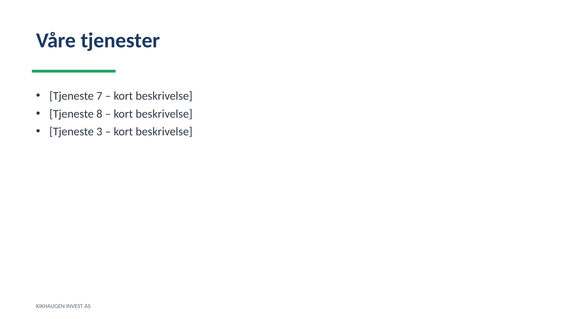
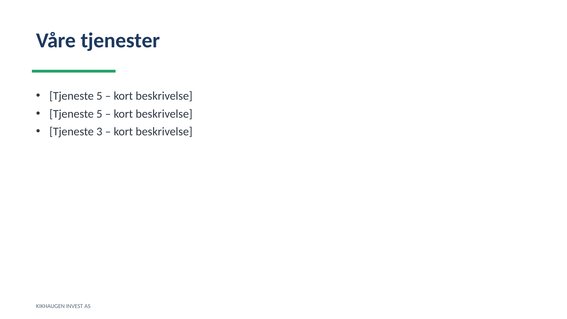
7 at (99, 96): 7 -> 5
8 at (99, 114): 8 -> 5
